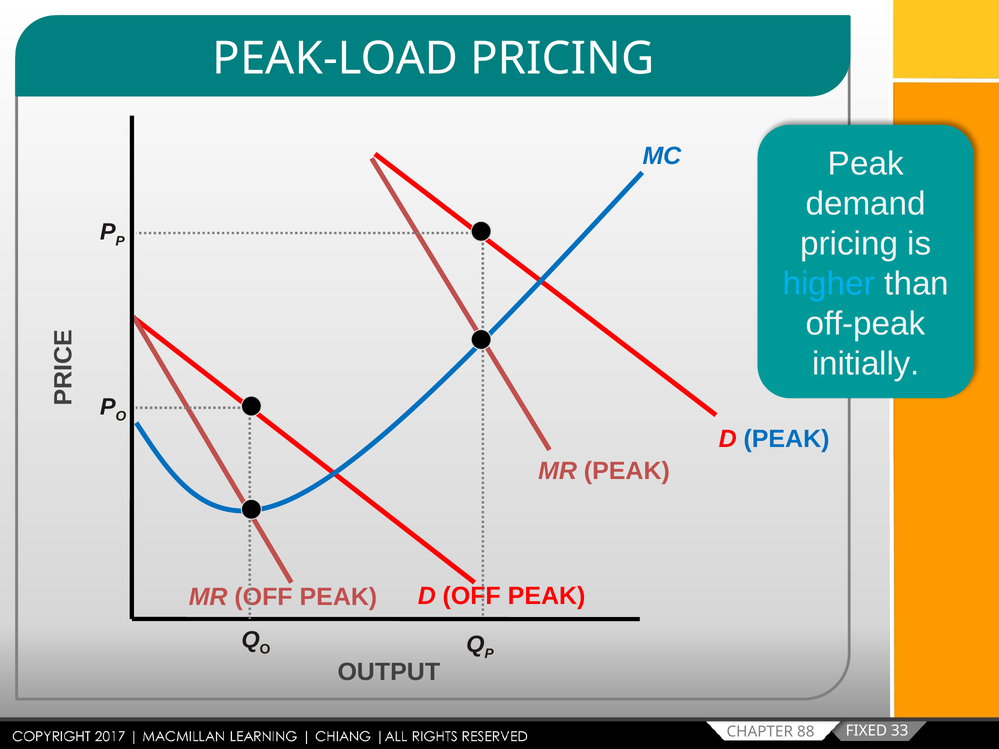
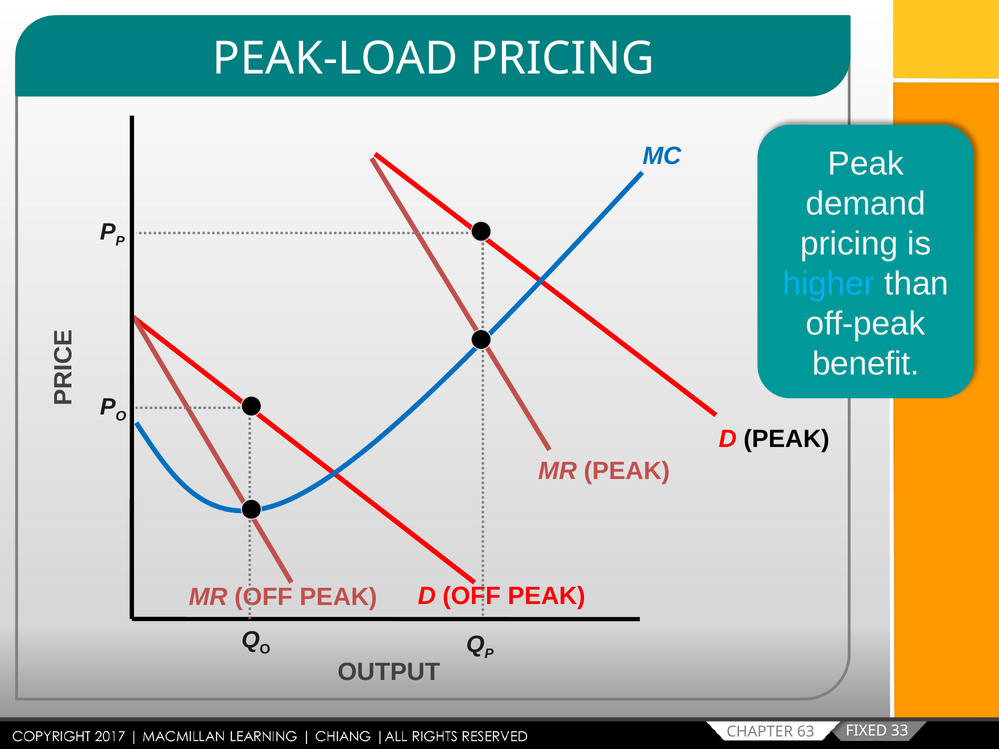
initially: initially -> benefit
PEAK at (787, 439) colour: blue -> black
88: 88 -> 63
